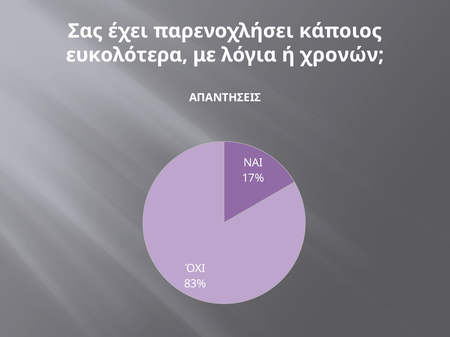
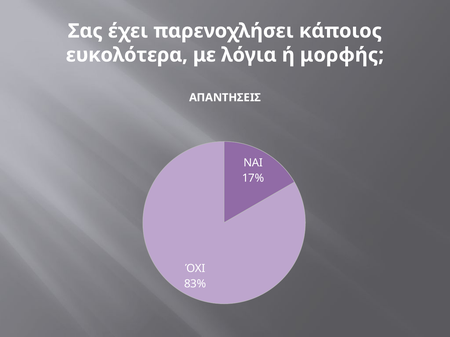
χρονών: χρονών -> μορφής
